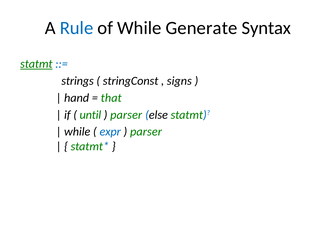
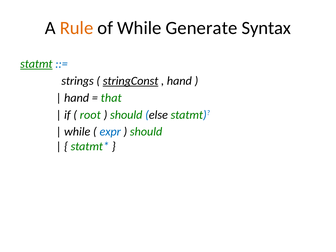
Rule colour: blue -> orange
stringConst underline: none -> present
signs at (179, 81): signs -> hand
until: until -> root
parser at (126, 115): parser -> should
parser at (146, 132): parser -> should
